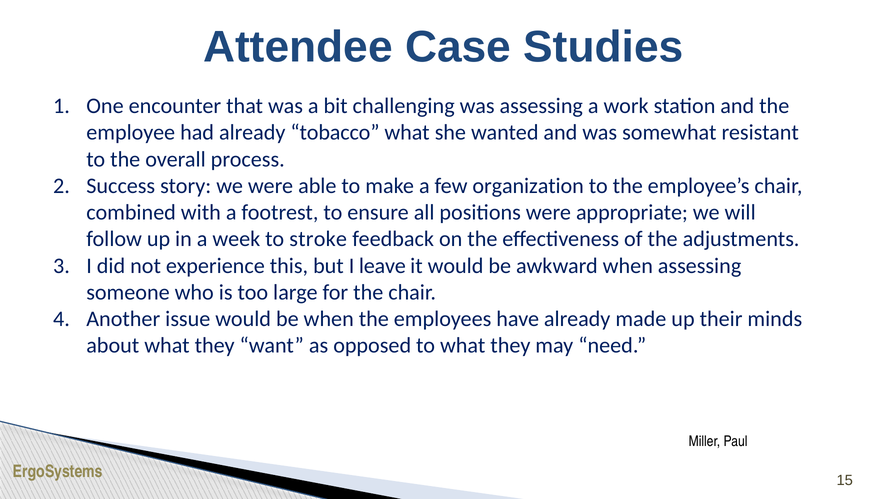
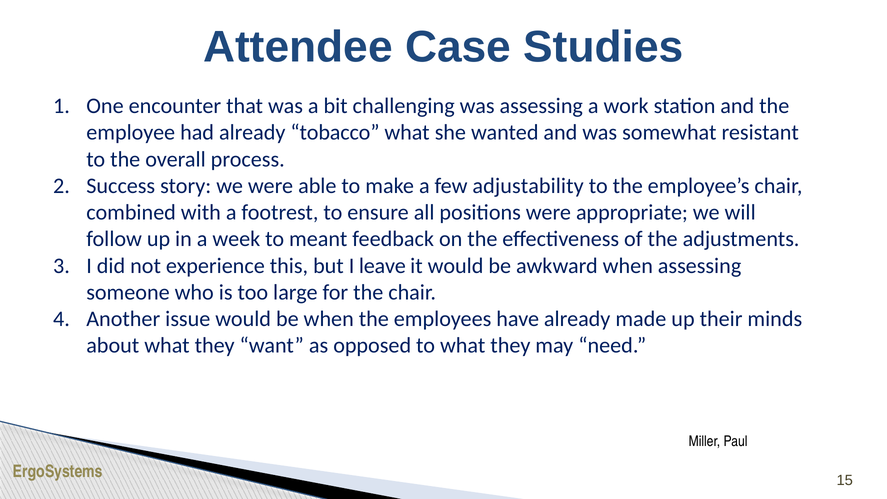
organization: organization -> adjustability
stroke: stroke -> meant
